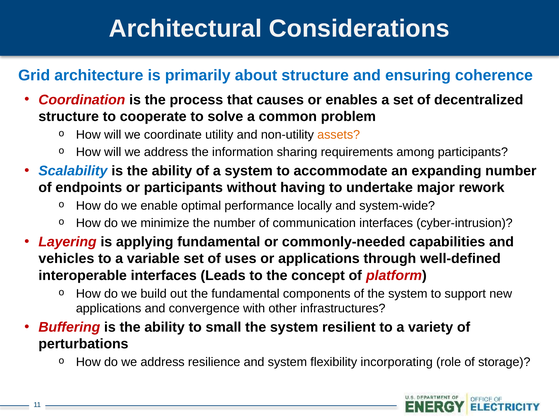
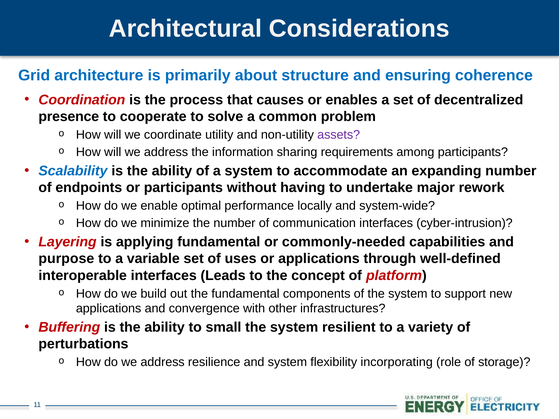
structure at (69, 117): structure -> presence
assets colour: orange -> purple
vehicles: vehicles -> purpose
